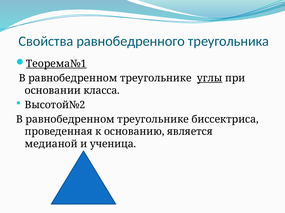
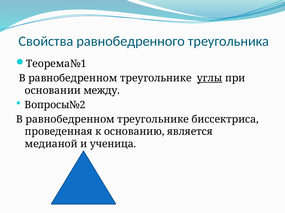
Теорема№1 underline: present -> none
класса: класса -> между
Высотой№2: Высотой№2 -> Вопросы№2
